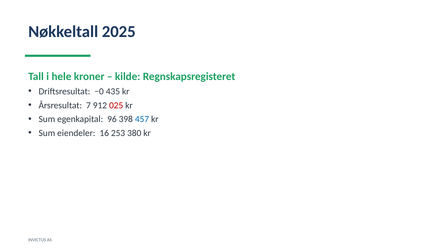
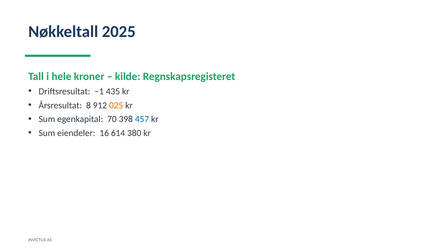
−0: −0 -> −1
7: 7 -> 8
025 colour: red -> orange
96: 96 -> 70
253: 253 -> 614
